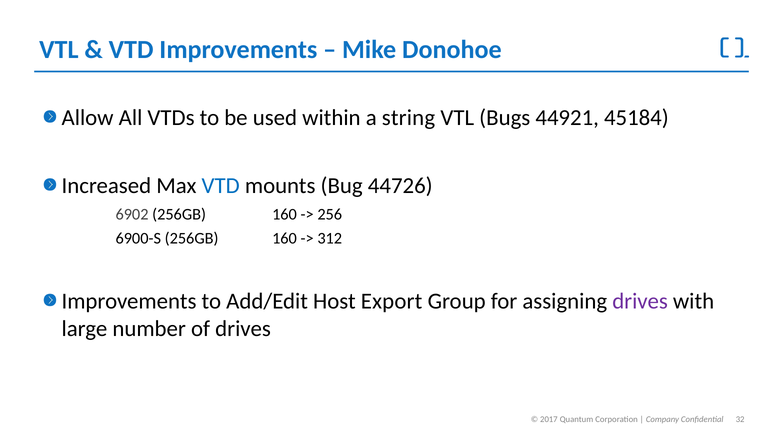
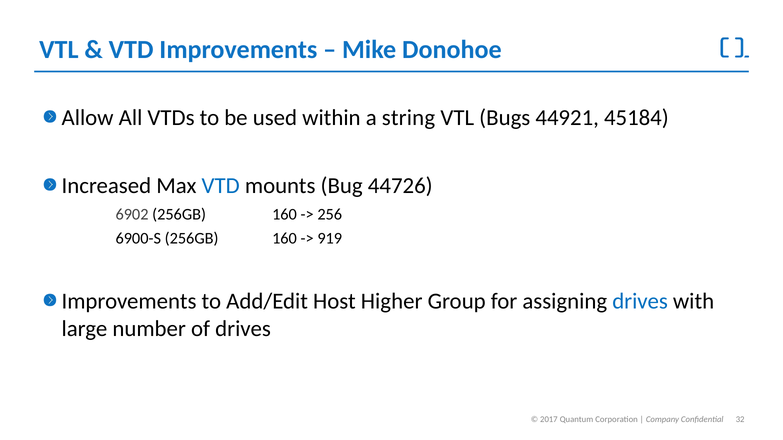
312: 312 -> 919
Export: Export -> Higher
drives at (640, 302) colour: purple -> blue
